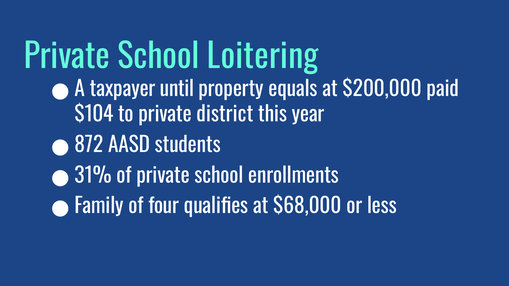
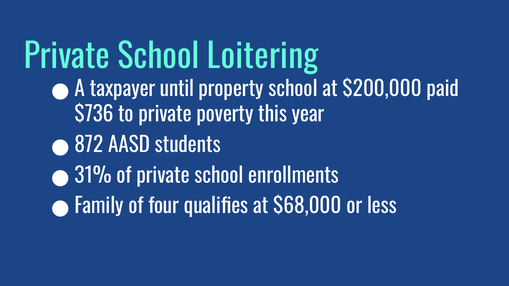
property equals: equals -> school
$104: $104 -> $736
district: district -> poverty
